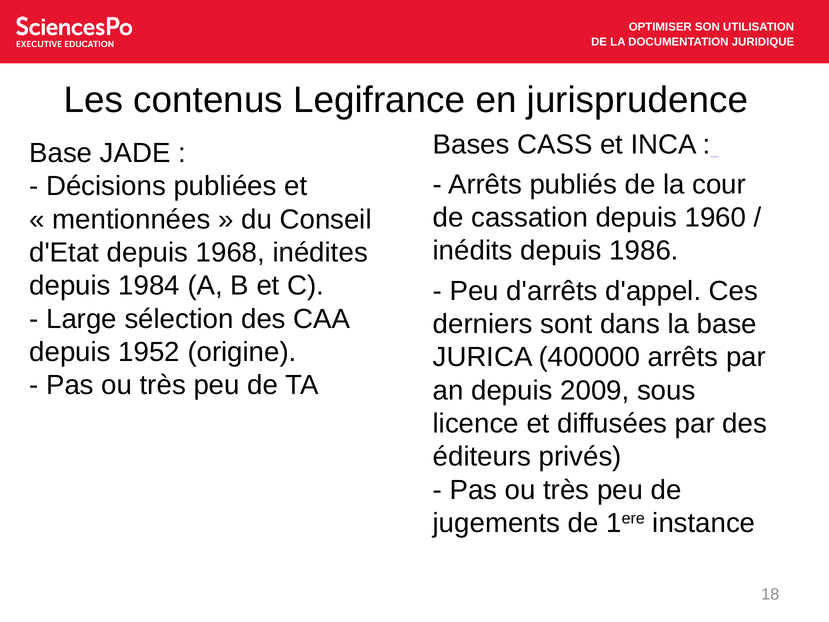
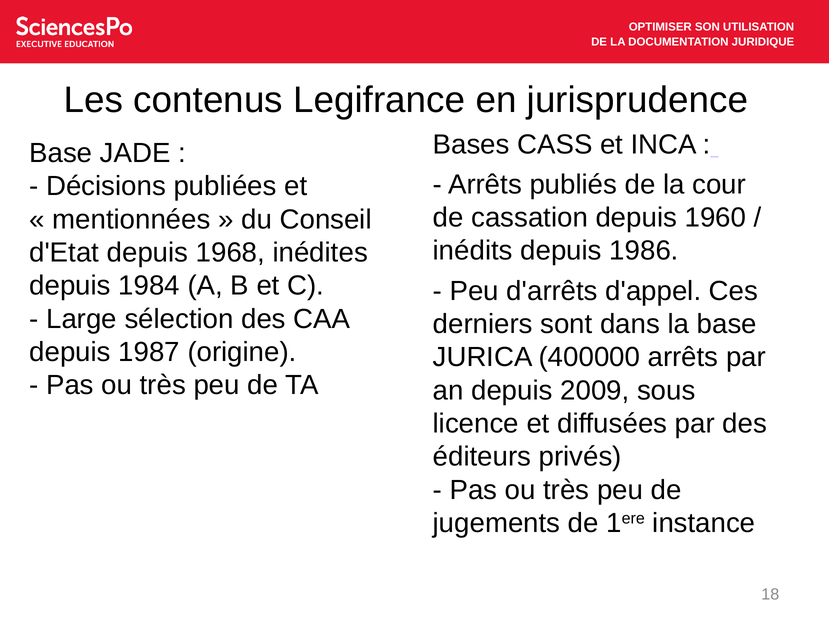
1952: 1952 -> 1987
